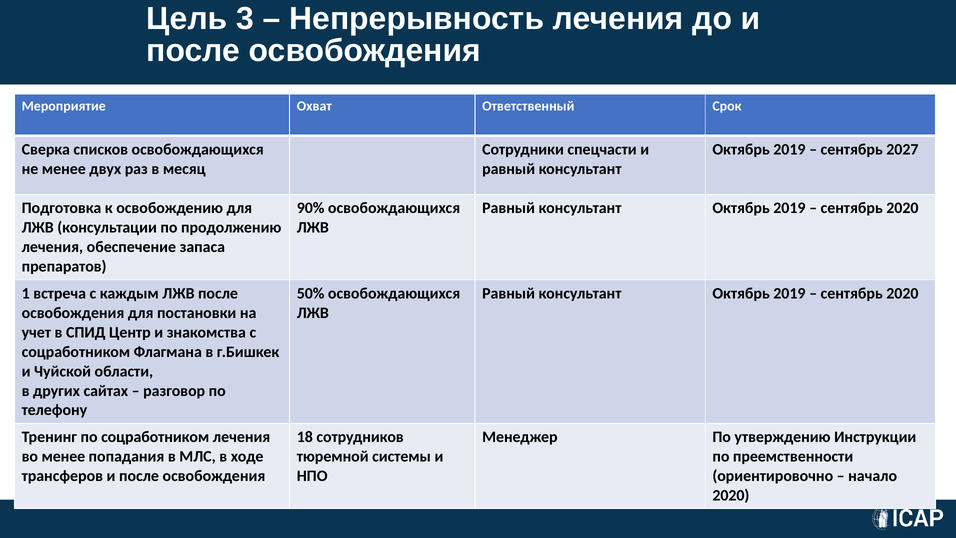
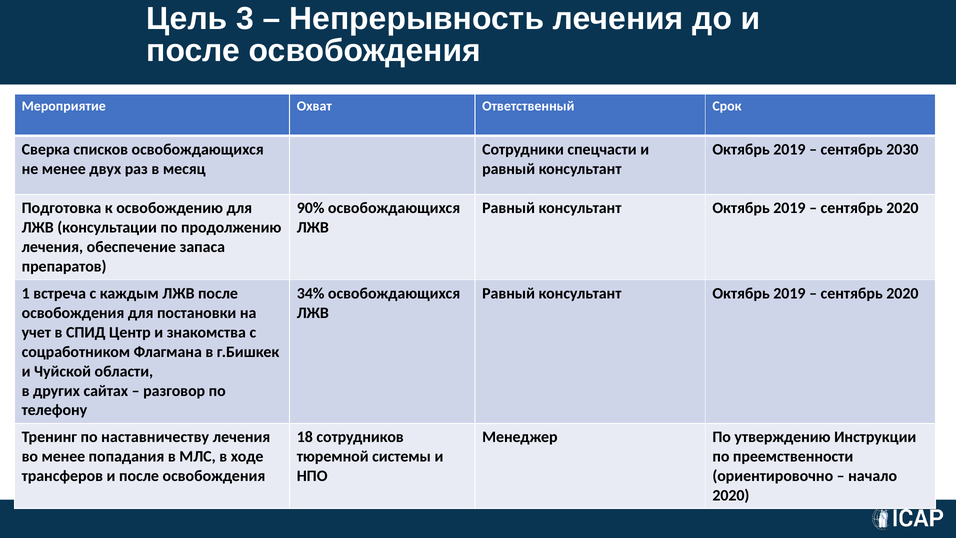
2027: 2027 -> 2030
50%: 50% -> 34%
по соцработником: соцработником -> наставничеству
